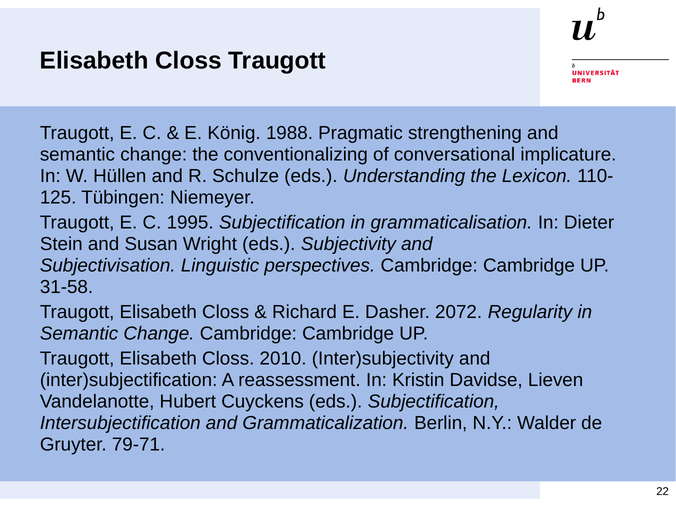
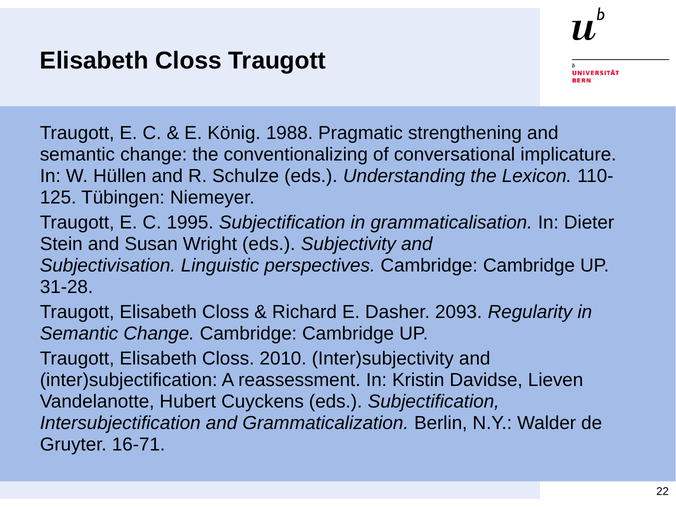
31-58: 31-58 -> 31-28
2072: 2072 -> 2093
79-71: 79-71 -> 16-71
